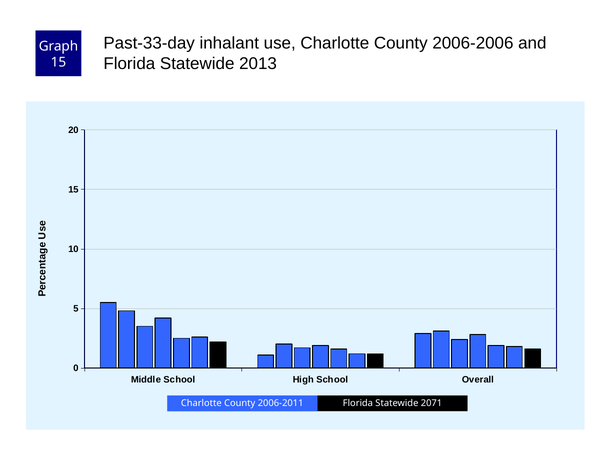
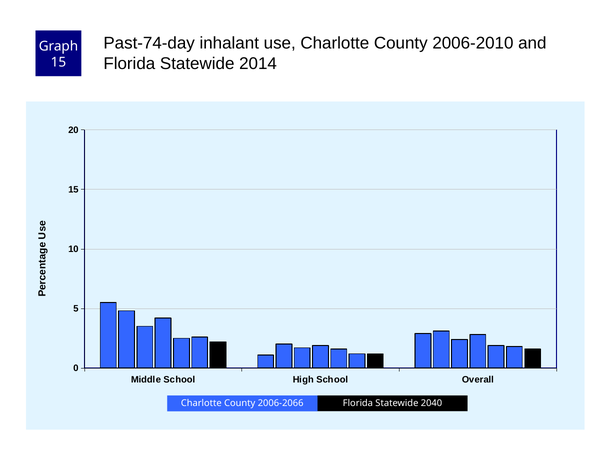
Past-33-day: Past-33-day -> Past-74-day
2006-2006: 2006-2006 -> 2006-2010
2013: 2013 -> 2014
2006-2011: 2006-2011 -> 2006-2066
2071: 2071 -> 2040
